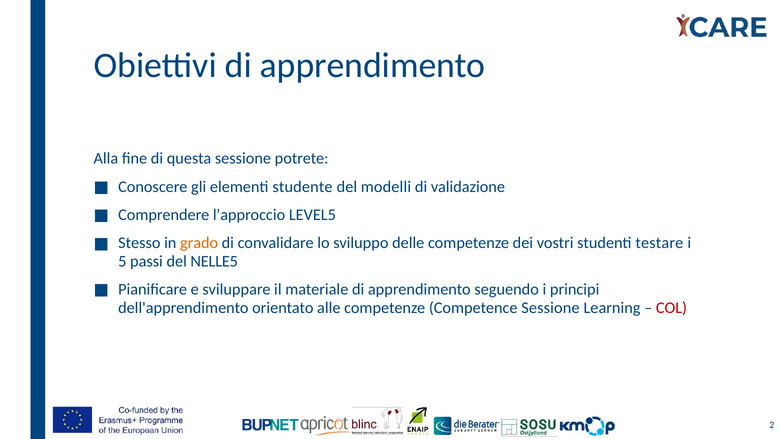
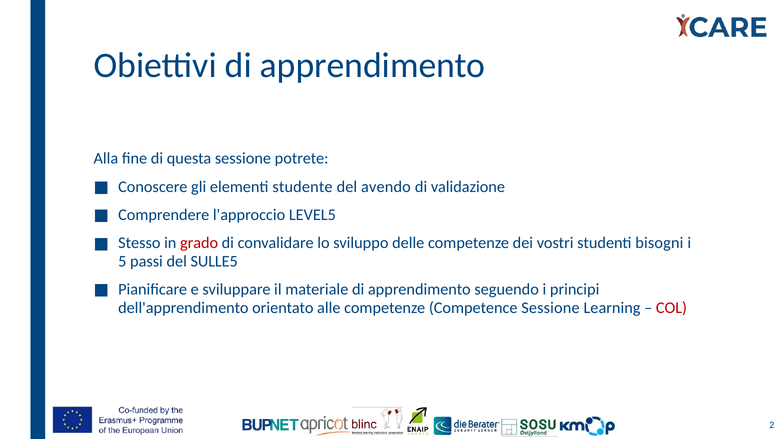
modelli: modelli -> avendo
grado colour: orange -> red
testare: testare -> bisogni
NELLE5: NELLE5 -> SULLE5
